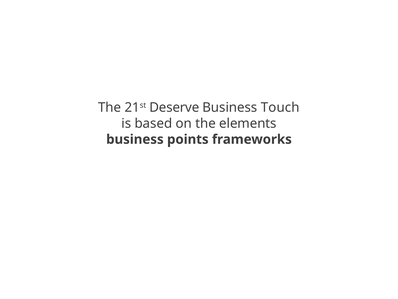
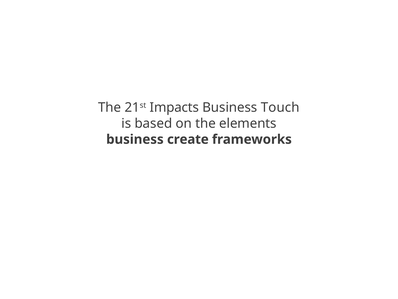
Deserve: Deserve -> Impacts
points: points -> create
